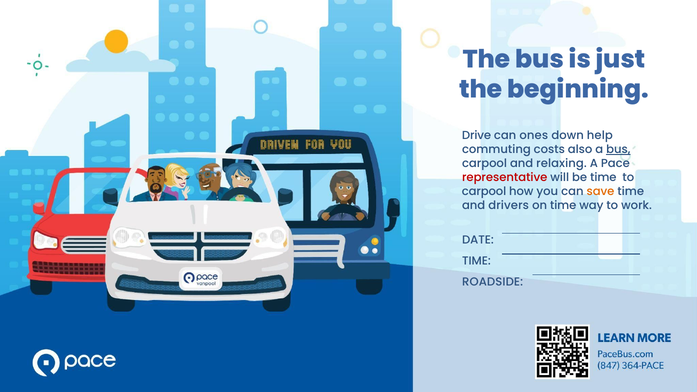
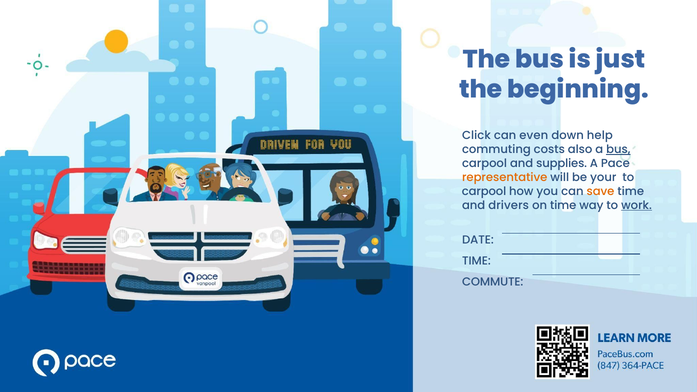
Drive: Drive -> Click
ones: ones -> even
relaxing: relaxing -> supplies
representative colour: red -> orange
be time: time -> your
work underline: none -> present
ROADSIDE: ROADSIDE -> COMMUTE
